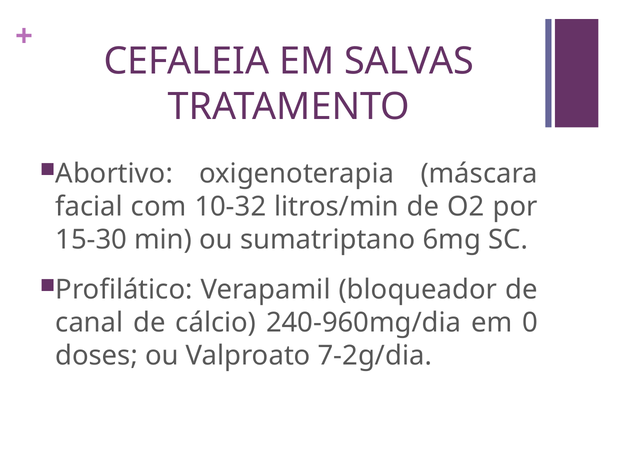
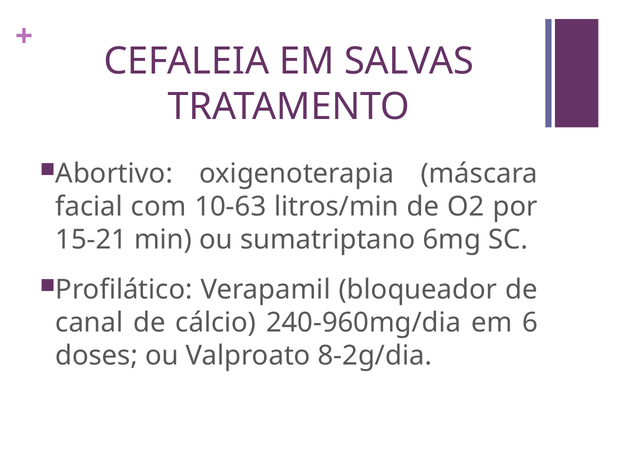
10-32: 10-32 -> 10-63
15-30: 15-30 -> 15-21
0: 0 -> 6
7-2g/dia: 7-2g/dia -> 8-2g/dia
